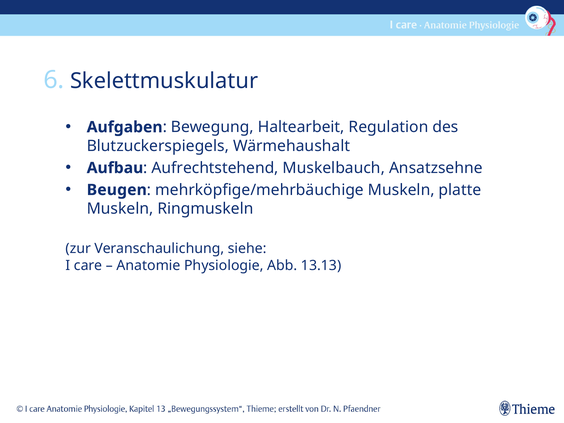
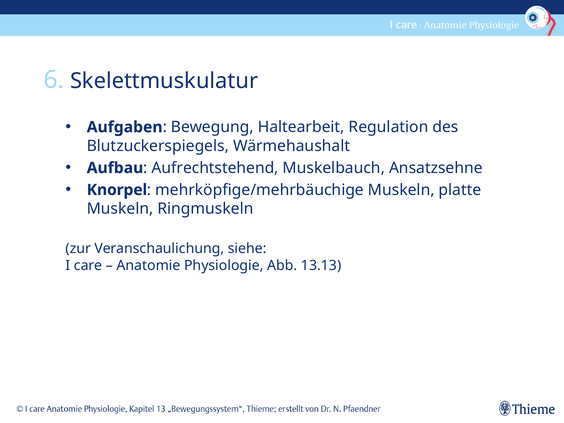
Beugen: Beugen -> Knorpel
